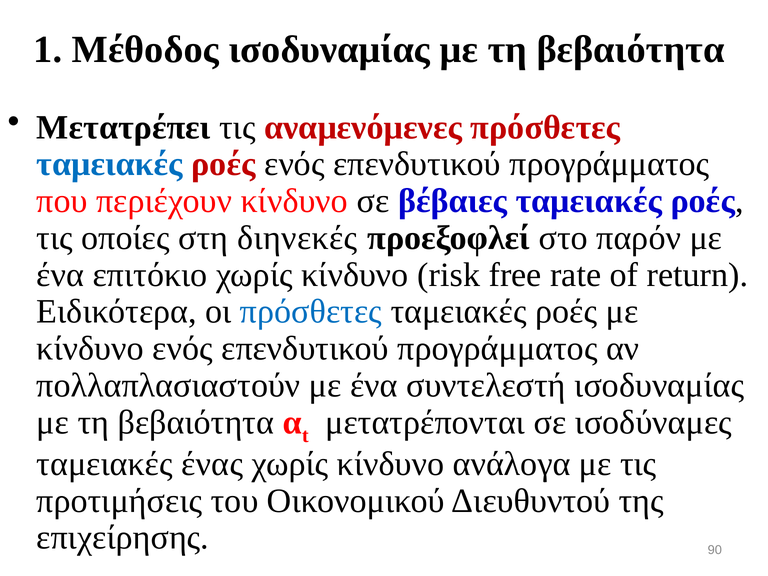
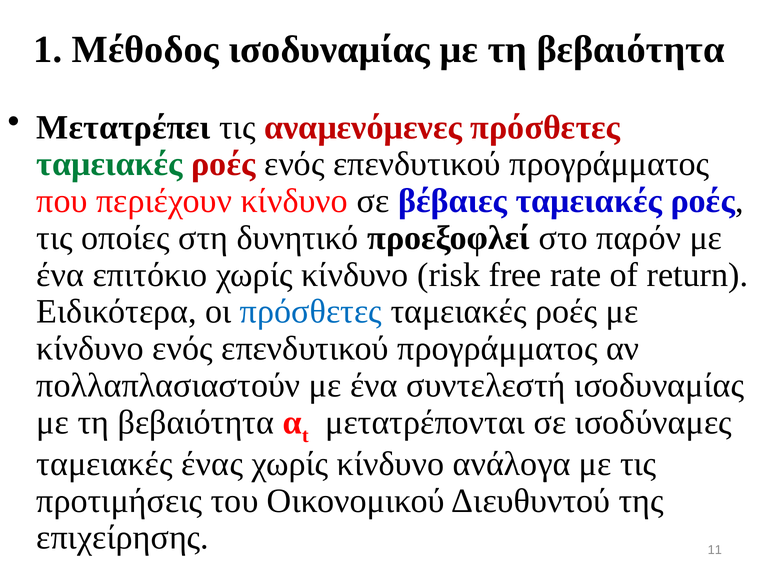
ταμειακές at (110, 164) colour: blue -> green
διηνεκές: διηνεκές -> δυνητικό
90: 90 -> 11
